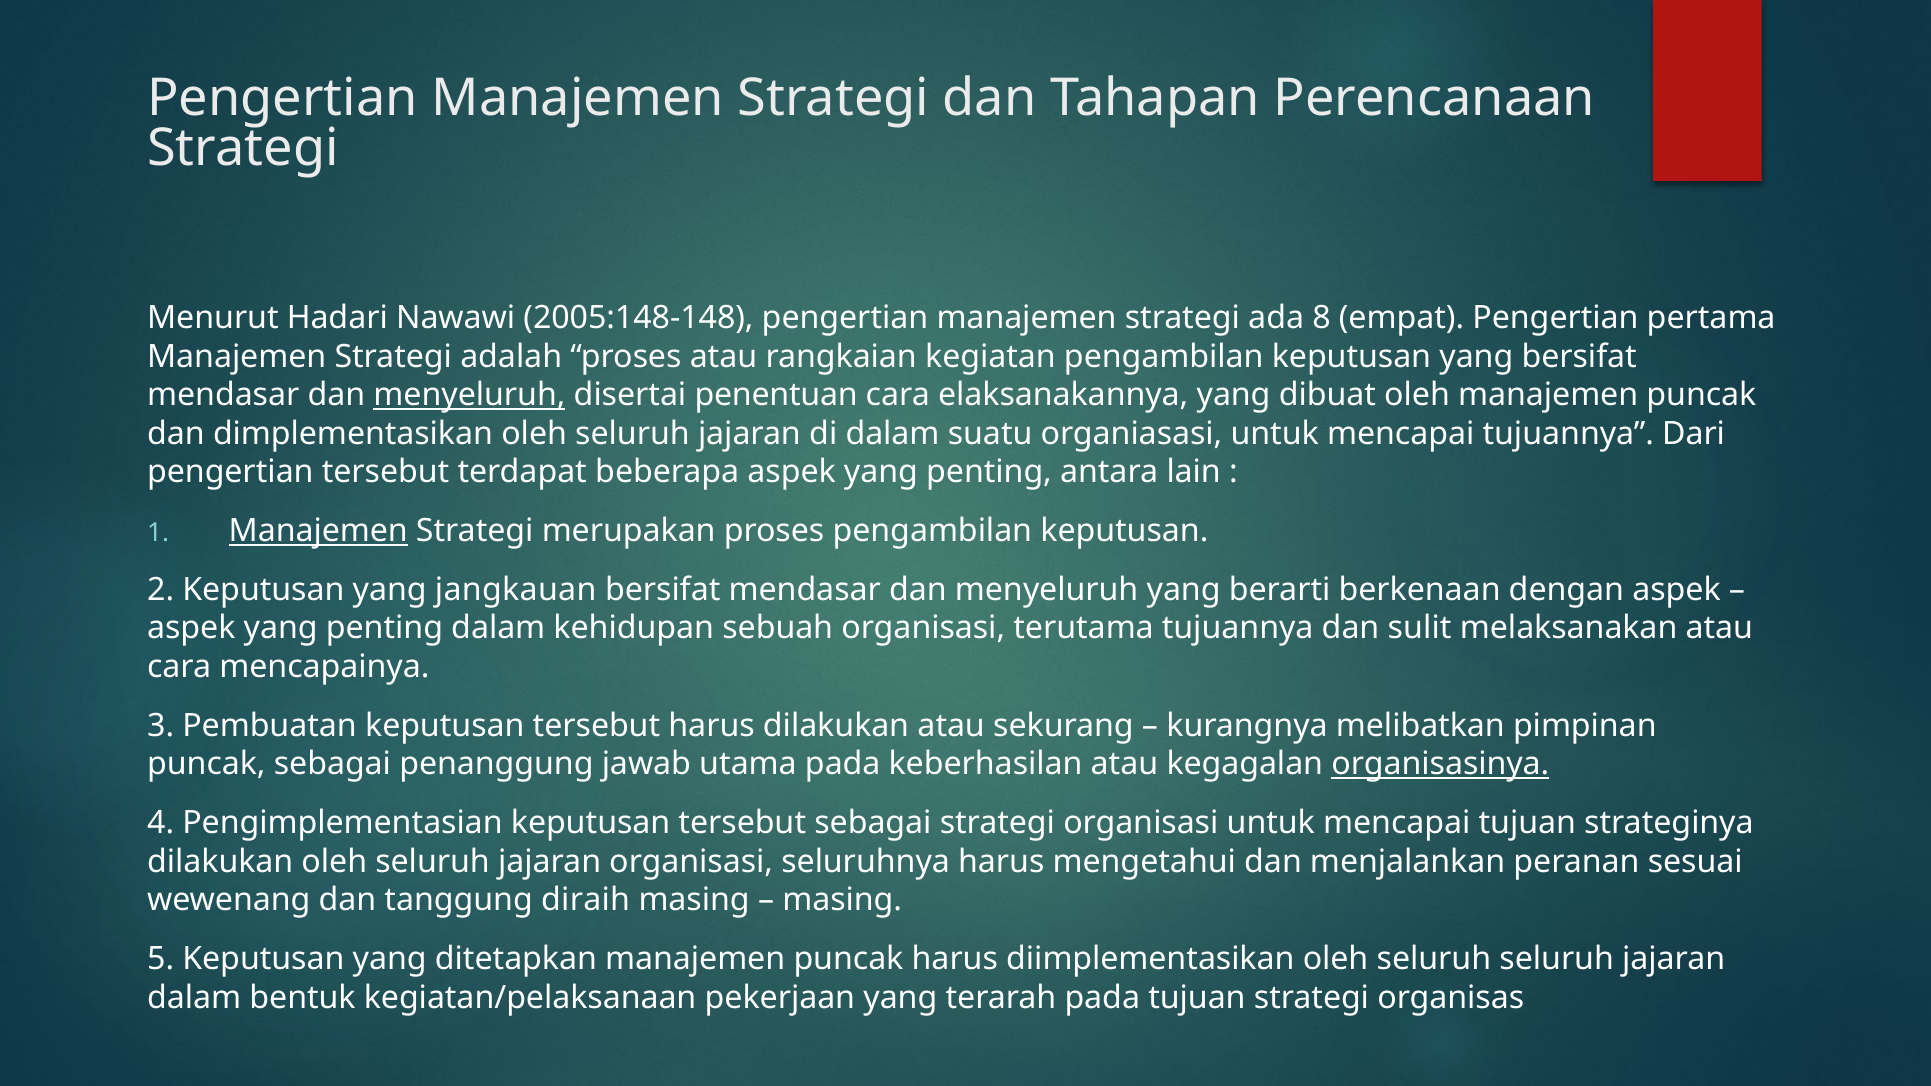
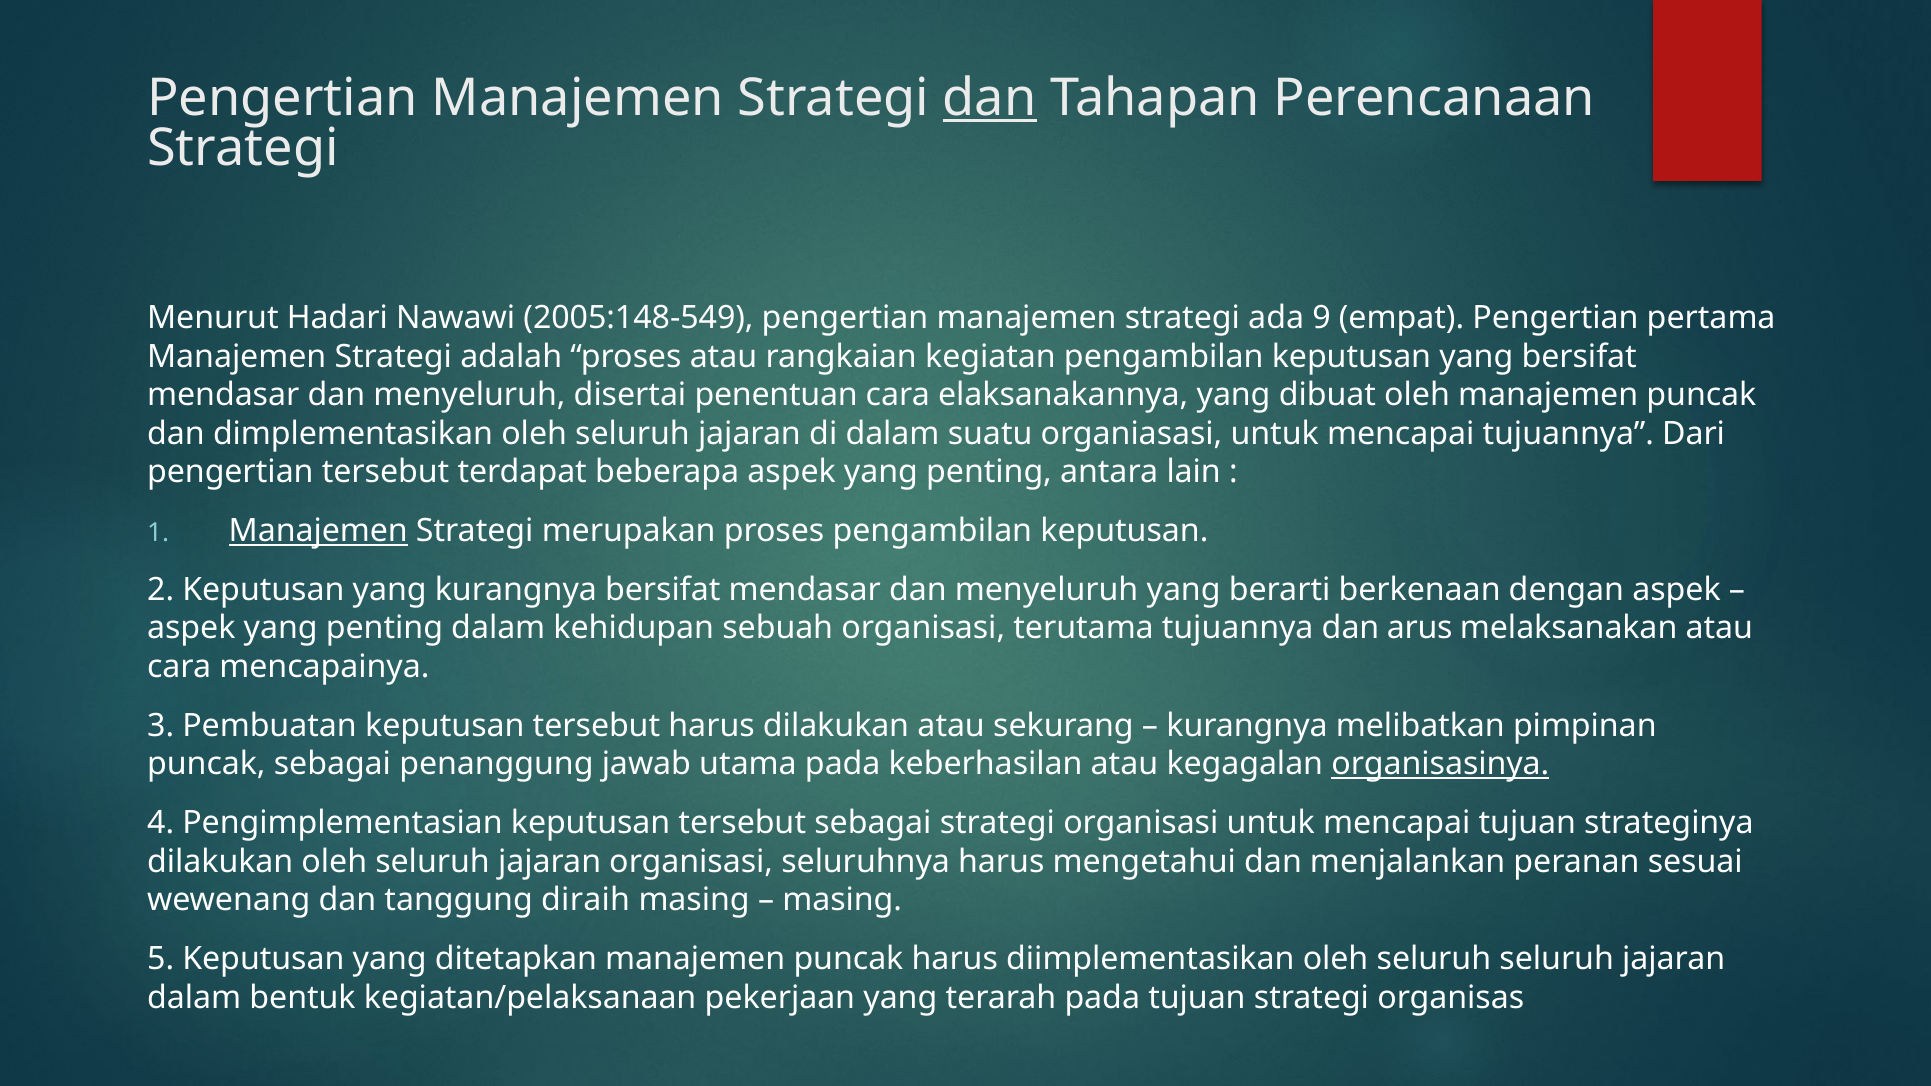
dan at (990, 98) underline: none -> present
2005:148-148: 2005:148-148 -> 2005:148-549
8: 8 -> 9
menyeluruh at (469, 395) underline: present -> none
yang jangkauan: jangkauan -> kurangnya
sulit: sulit -> arus
